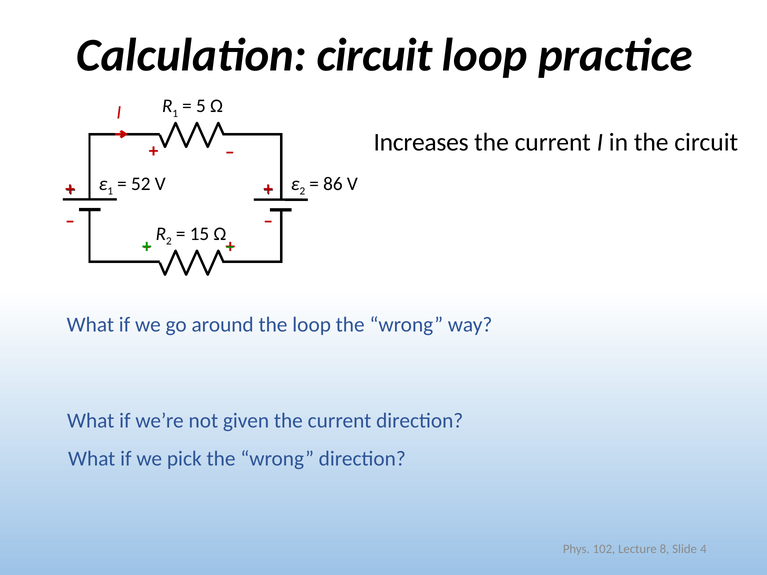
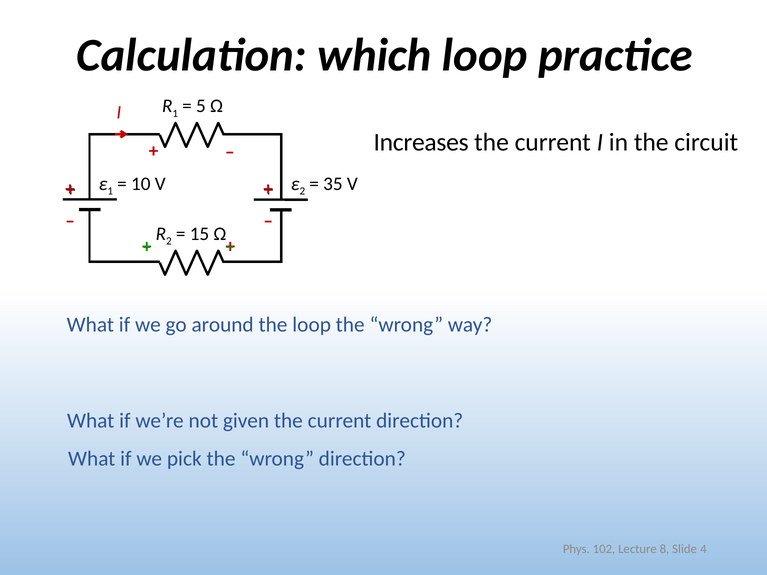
Calculation circuit: circuit -> which
52: 52 -> 10
86: 86 -> 35
